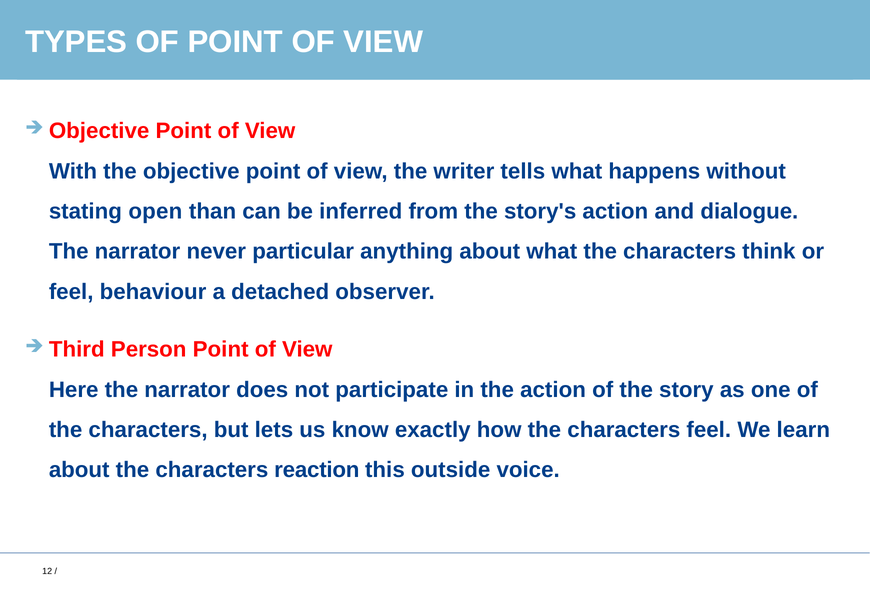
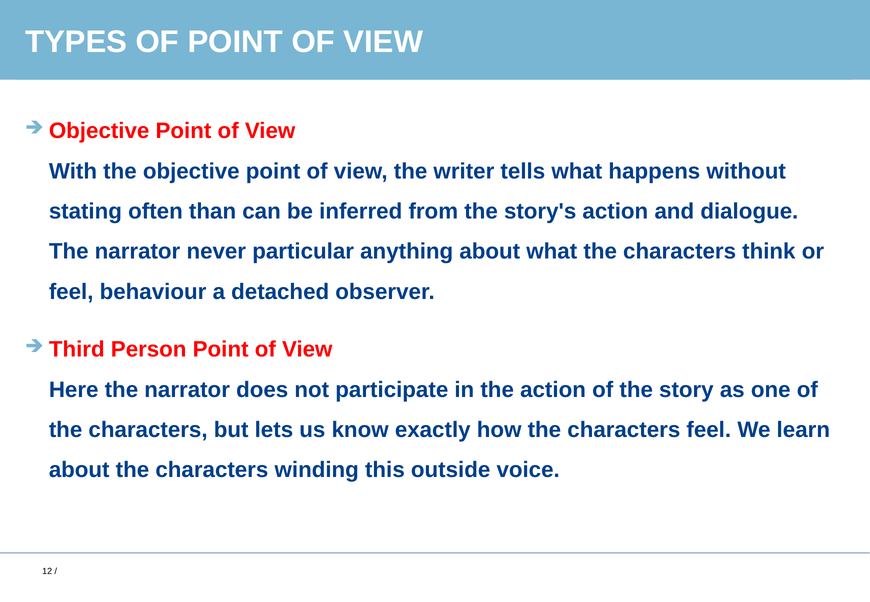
open: open -> often
reaction: reaction -> winding
